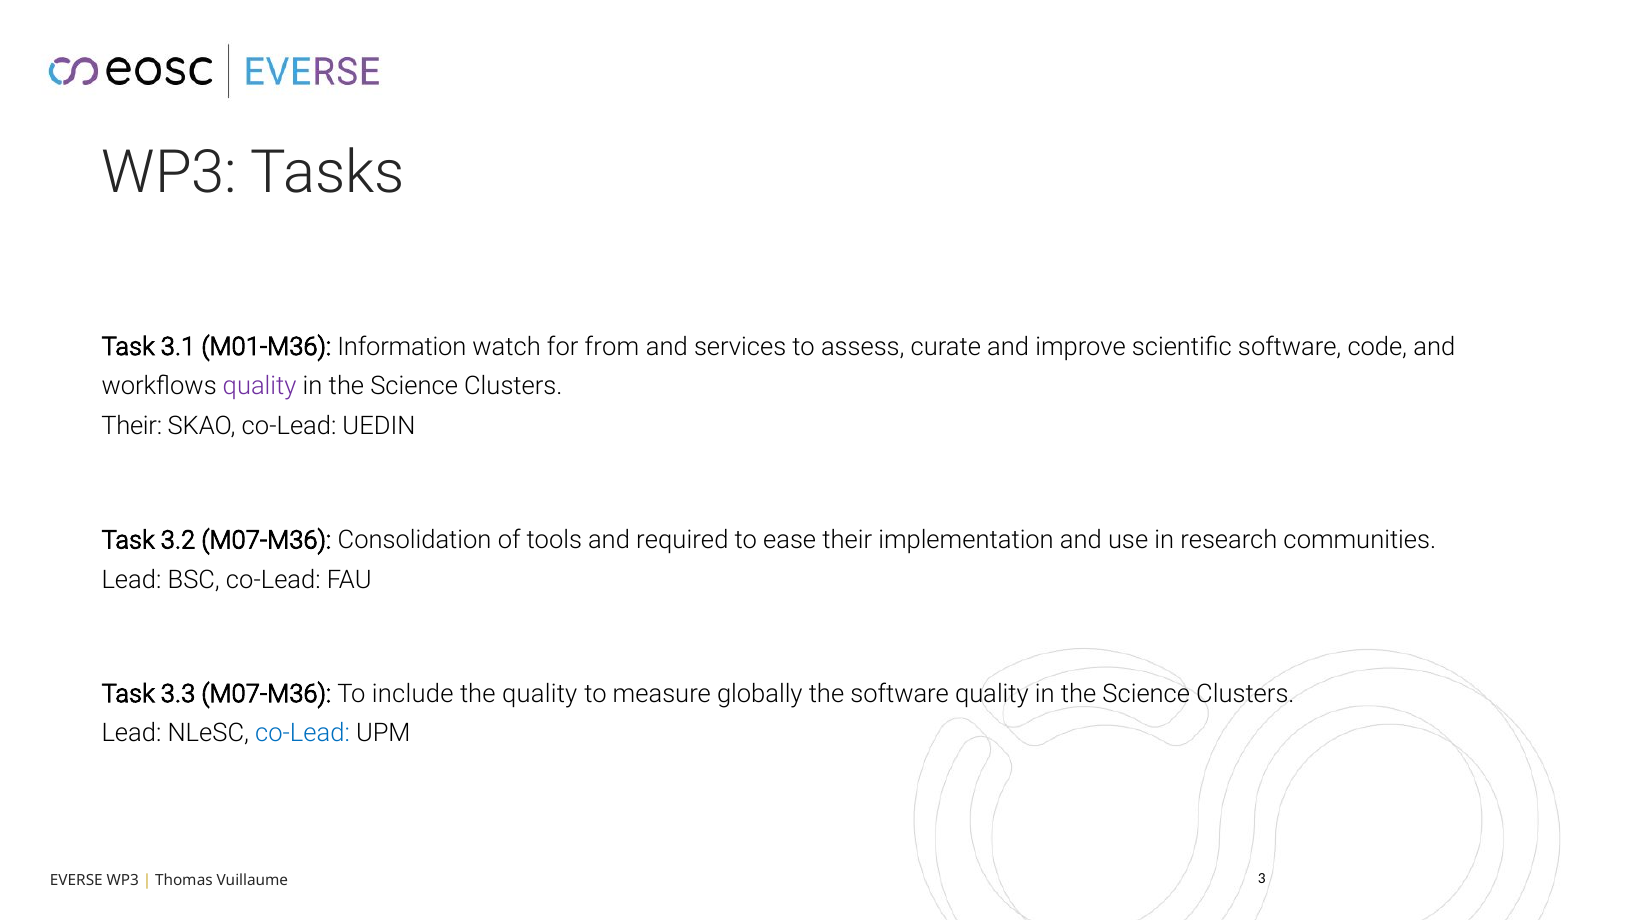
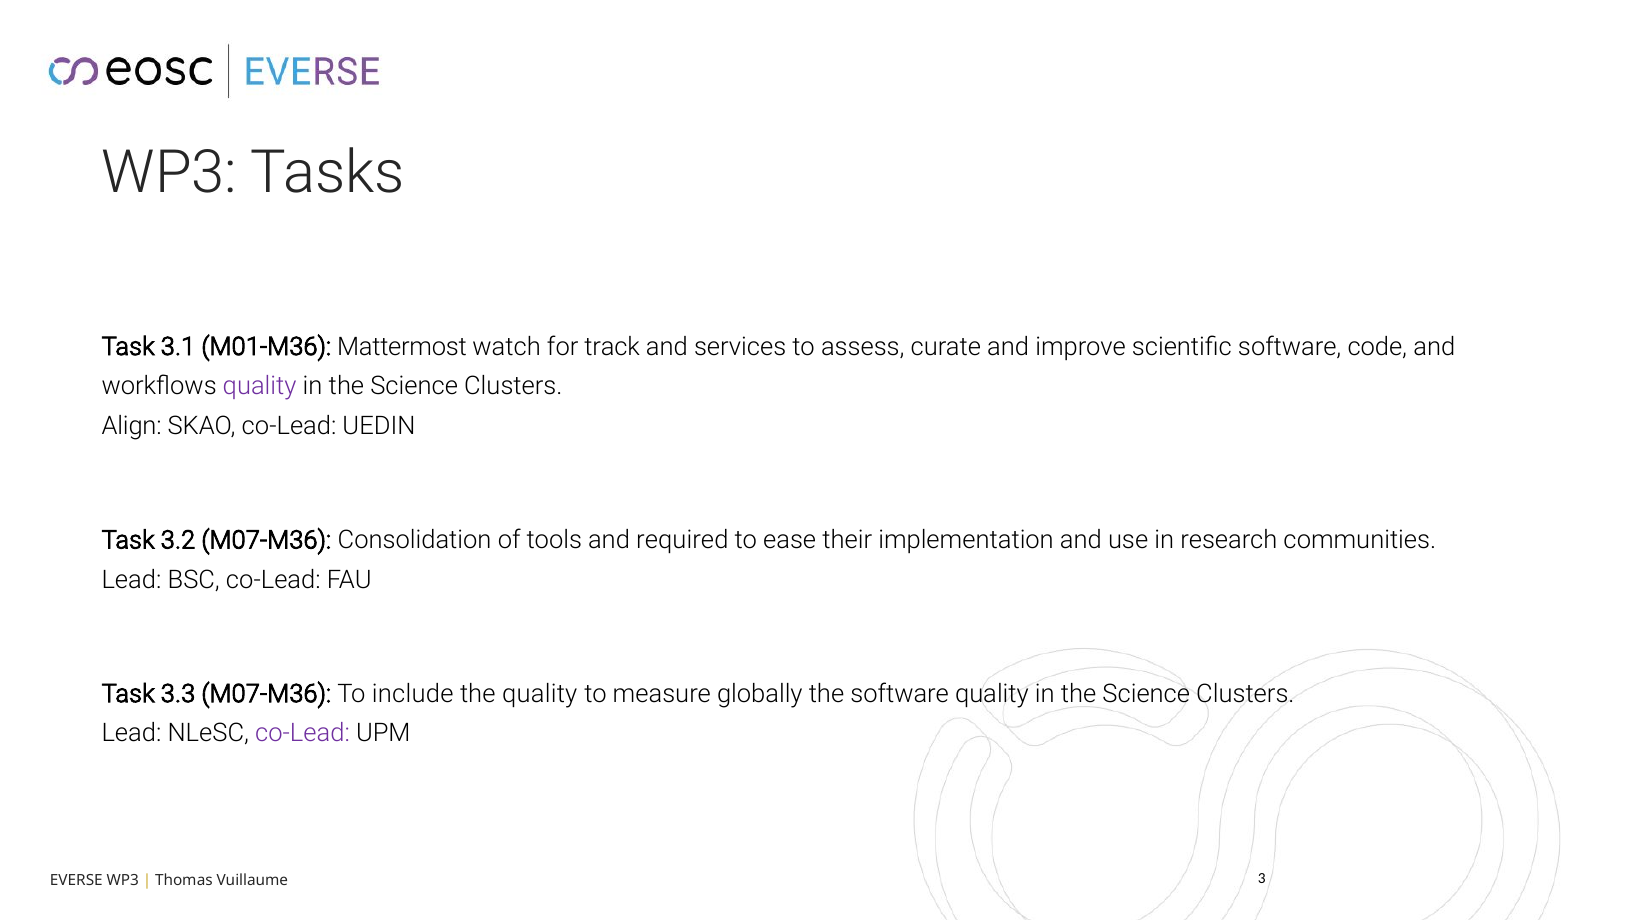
Information: Information -> Mattermost
from: from -> track
Their at (132, 426): Their -> Align
co-Lead at (303, 733) colour: blue -> purple
